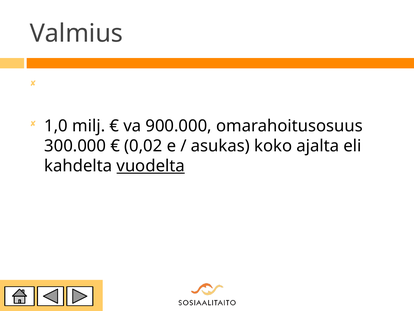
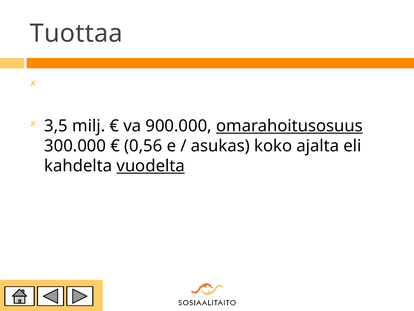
Valmius: Valmius -> Tuottaa
1,0: 1,0 -> 3,5
omarahoitusosuus underline: none -> present
0,02: 0,02 -> 0,56
